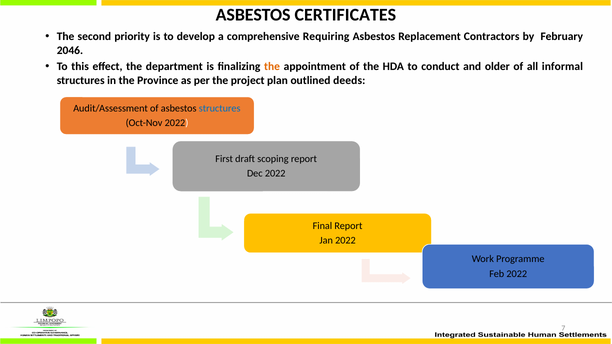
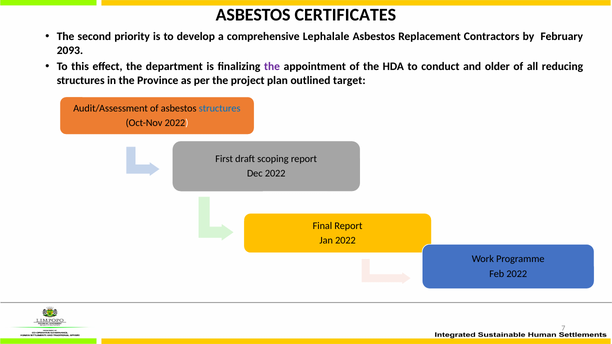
Requiring: Requiring -> Lephalale
2046: 2046 -> 2093
the at (272, 67) colour: orange -> purple
informal: informal -> reducing
deeds: deeds -> target
